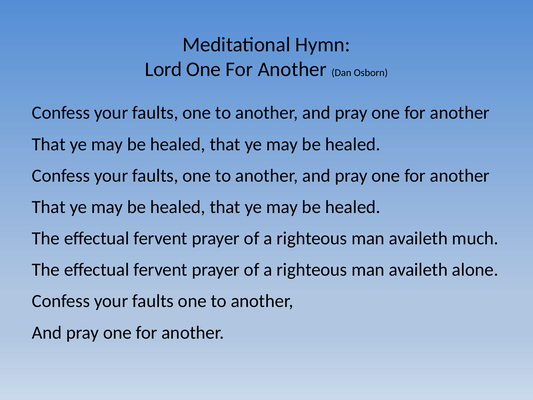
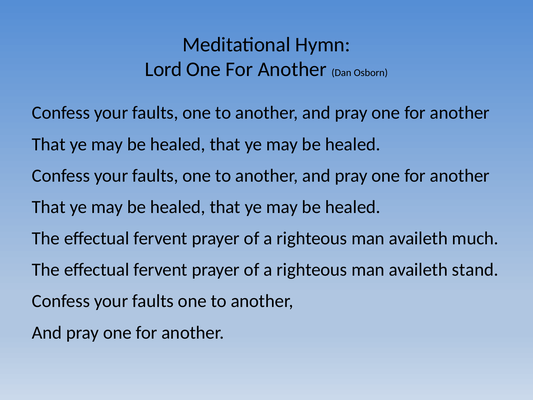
alone: alone -> stand
